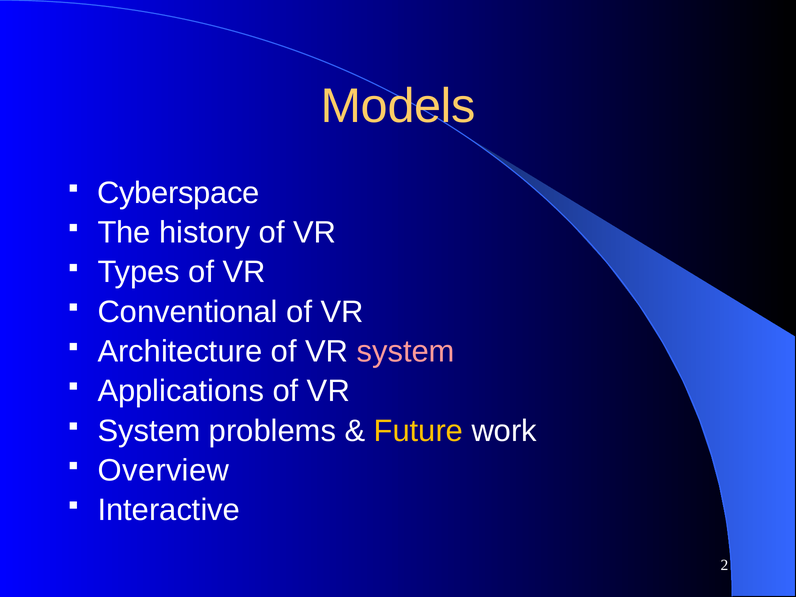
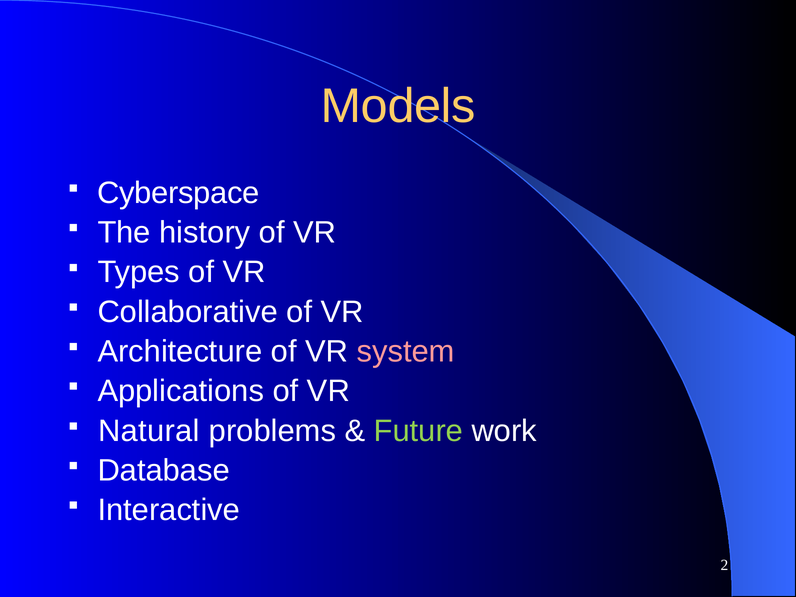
Conventional: Conventional -> Collaborative
System at (149, 431): System -> Natural
Future colour: yellow -> light green
Overview: Overview -> Database
